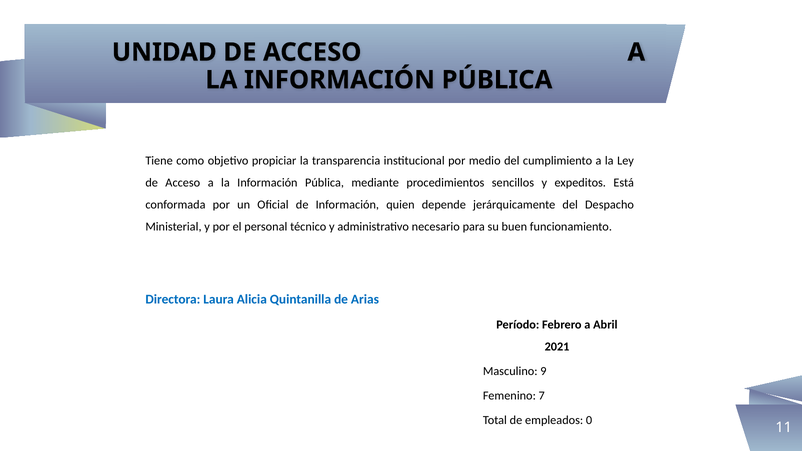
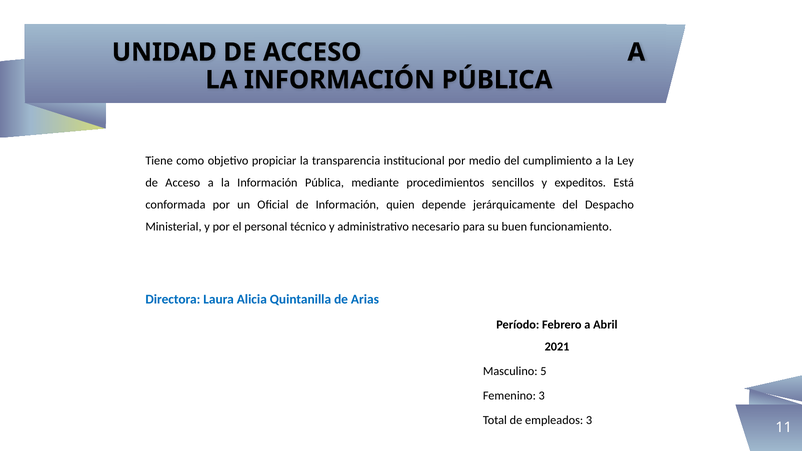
9: 9 -> 5
Femenino 7: 7 -> 3
empleados 0: 0 -> 3
